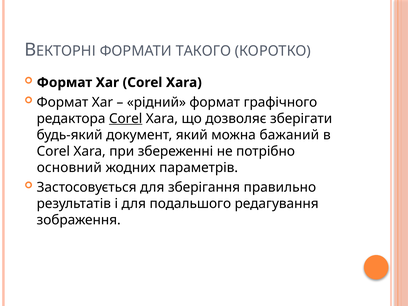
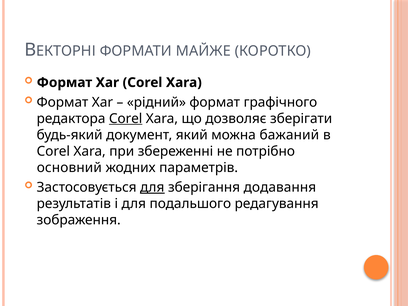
ТАКОГО: ТАКОГО -> МАЙЖЕ
для at (152, 187) underline: none -> present
правильно: правильно -> додавання
